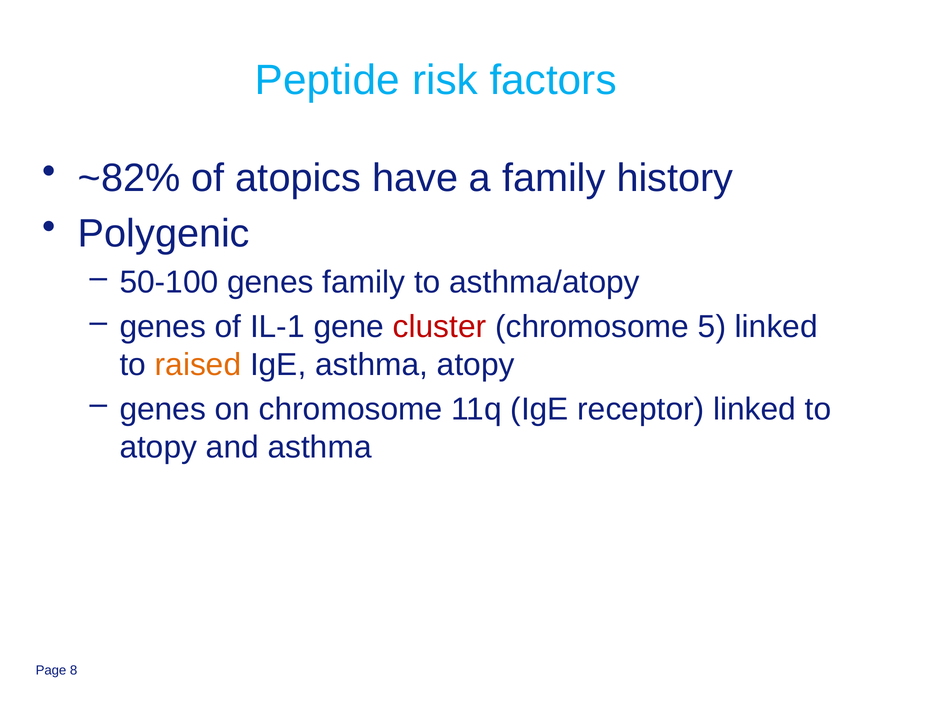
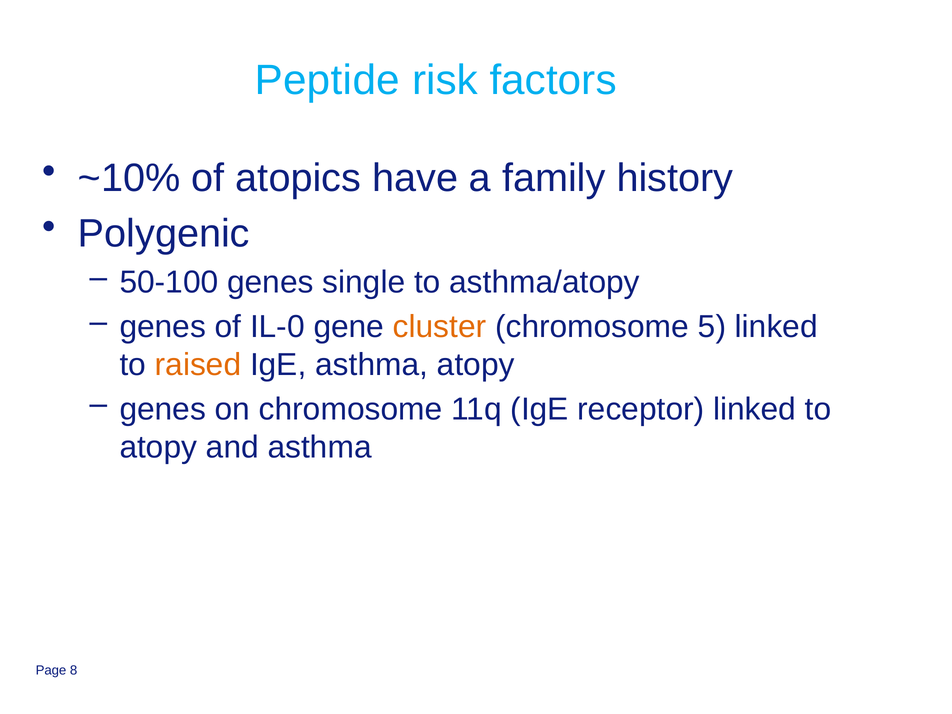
~82%: ~82% -> ~10%
genes family: family -> single
IL-1: IL-1 -> IL-0
cluster colour: red -> orange
